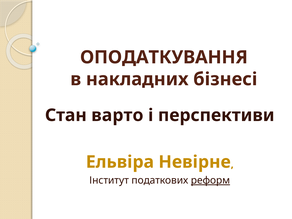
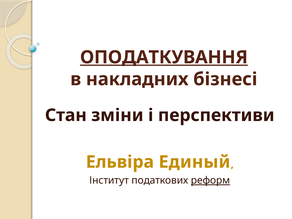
ОПОДАТКУВАННЯ underline: none -> present
варто: варто -> зміни
Невірне: Невірне -> Единый
